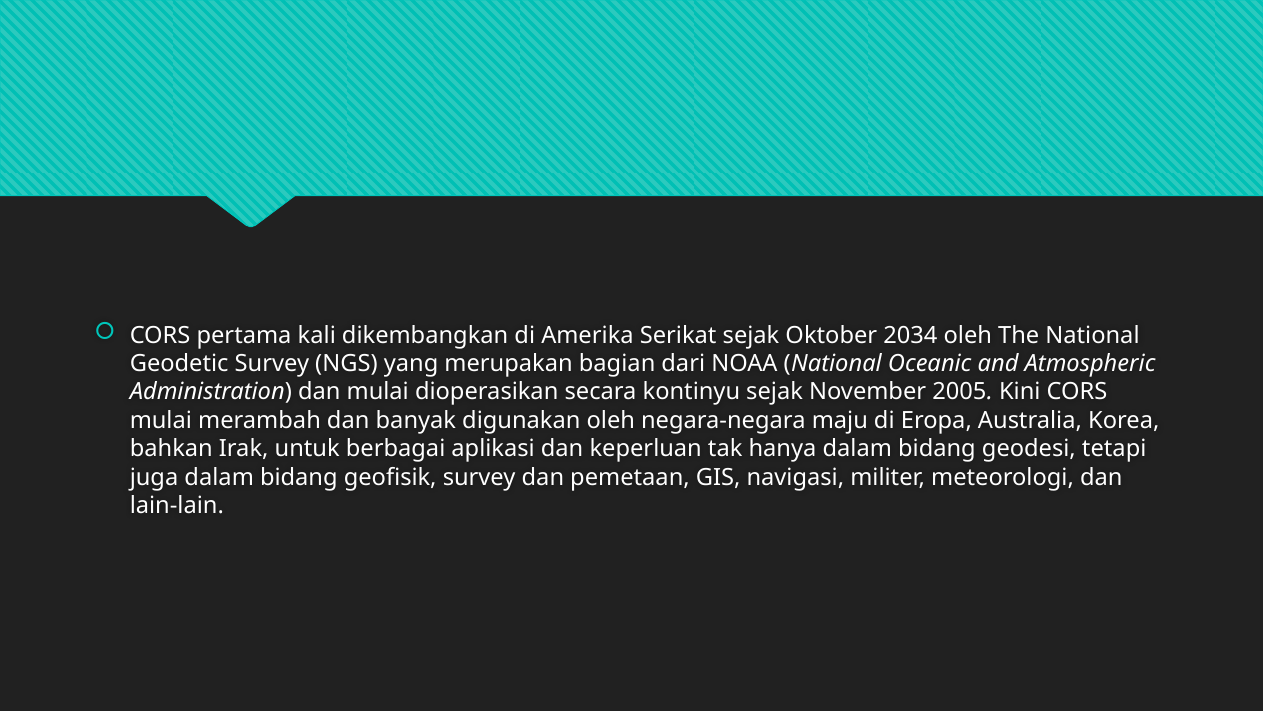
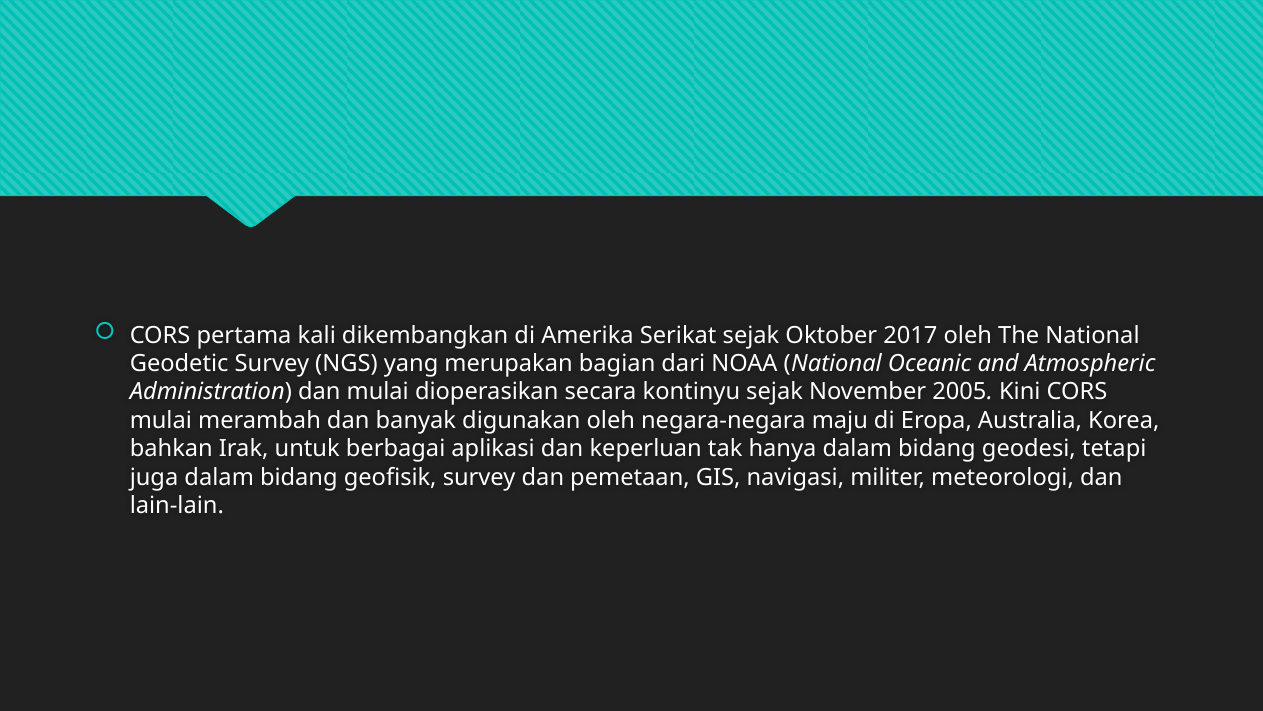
2034: 2034 -> 2017
